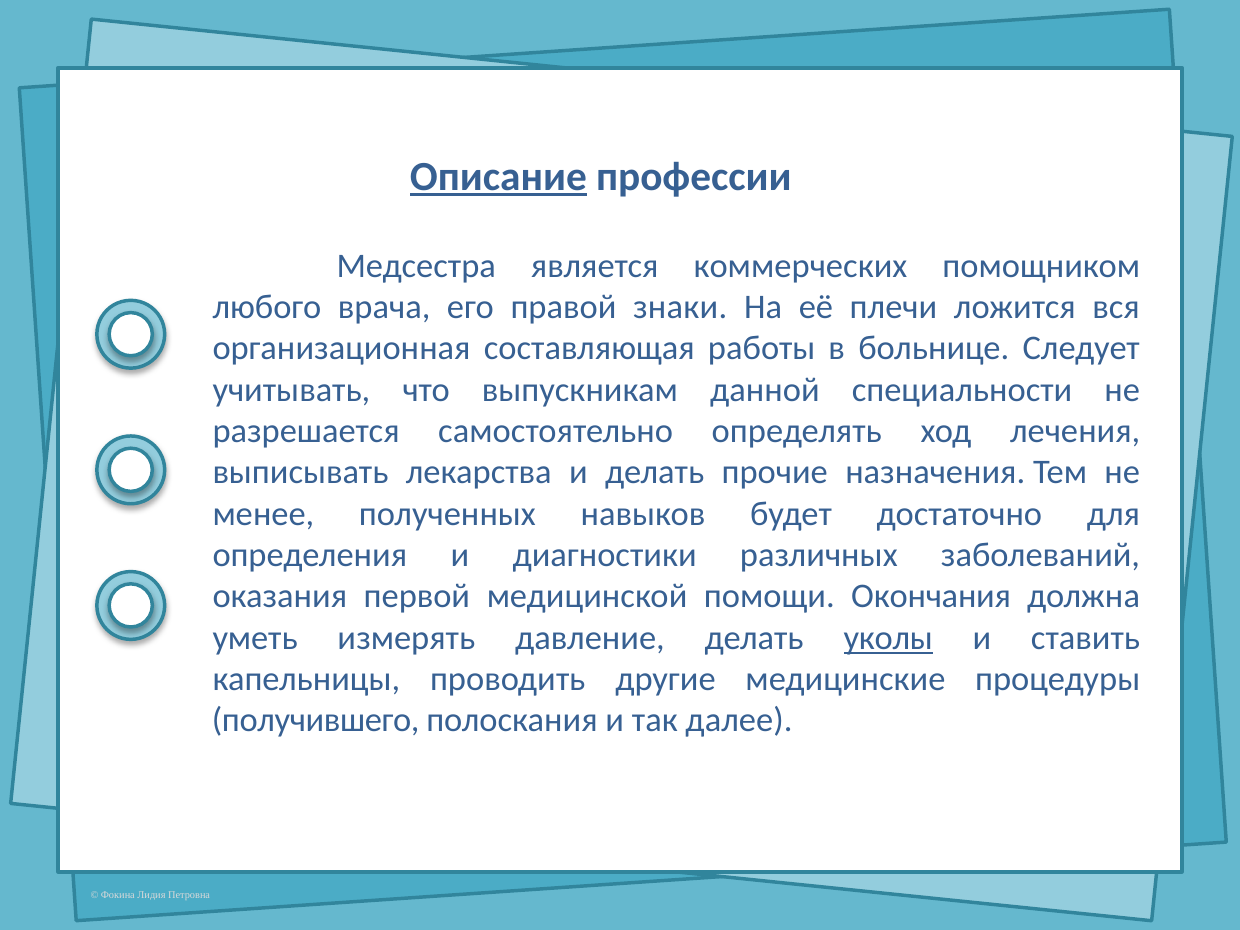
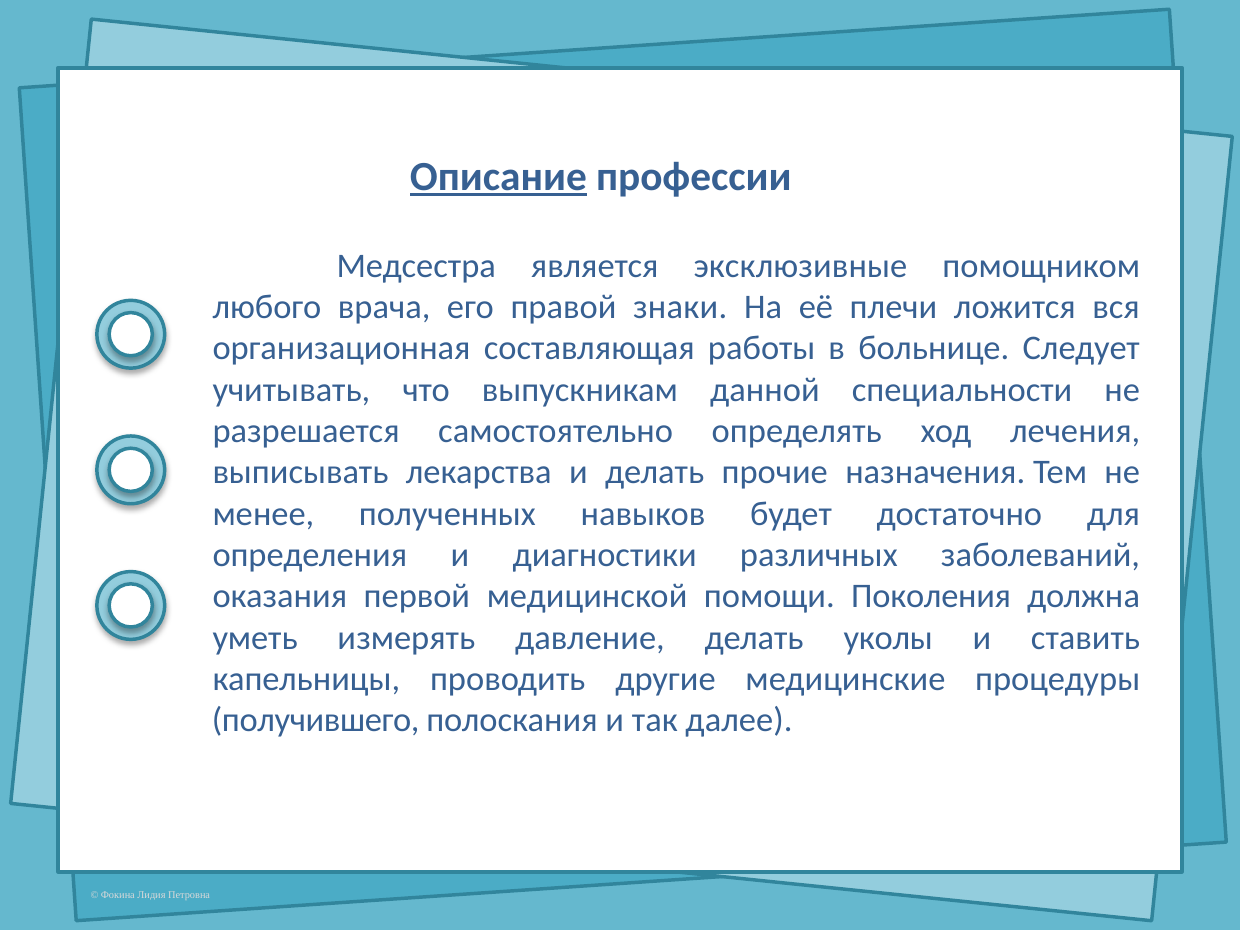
коммерческих: коммерческих -> эксклюзивные
Окончания: Окончания -> Поколения
уколы underline: present -> none
